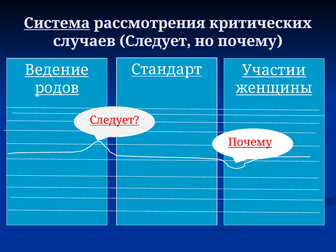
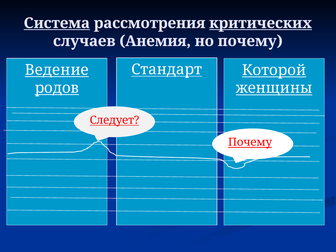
критических underline: none -> present
случаев Следует: Следует -> Анемия
Участии: Участии -> Которой
